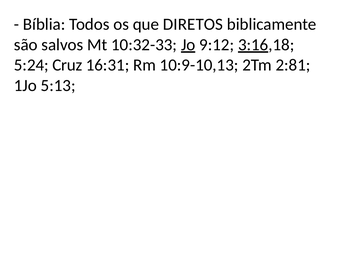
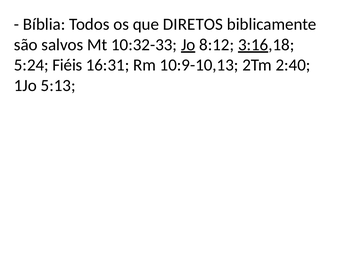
9:12: 9:12 -> 8:12
Cruz: Cruz -> Fiéis
2:81: 2:81 -> 2:40
